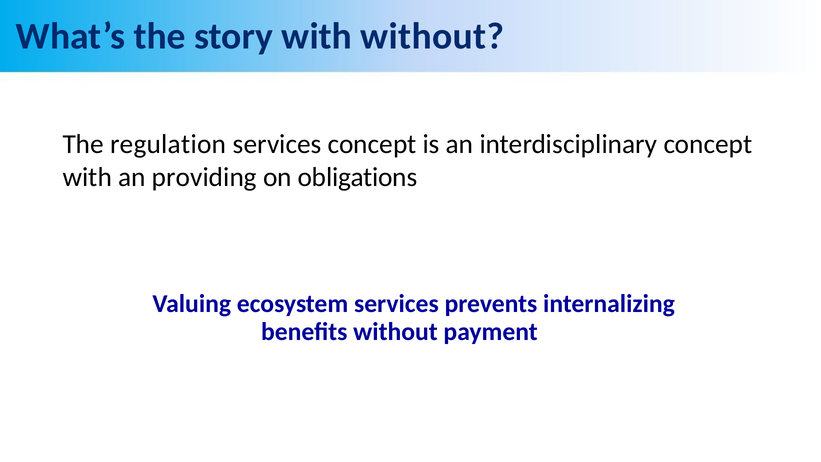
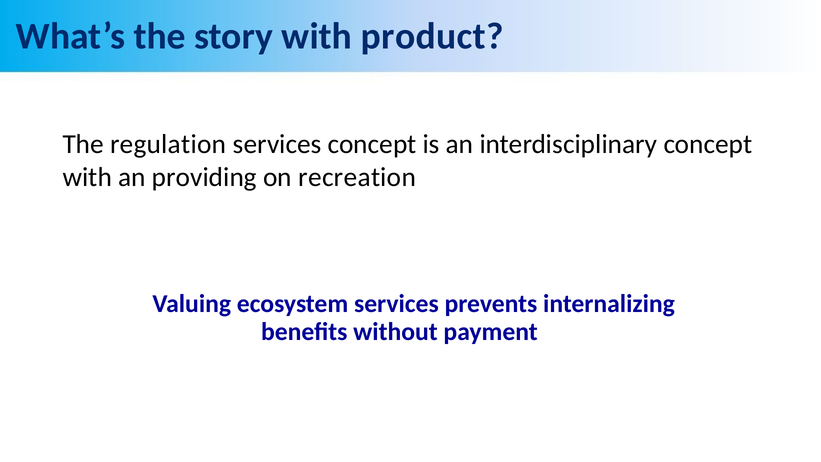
with without: without -> product
obligations: obligations -> recreation
